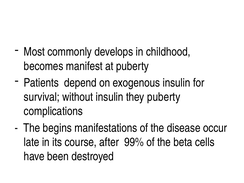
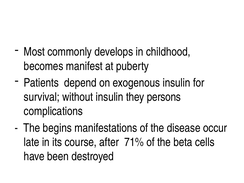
they puberty: puberty -> persons
99%: 99% -> 71%
